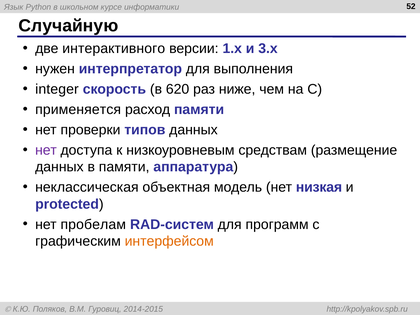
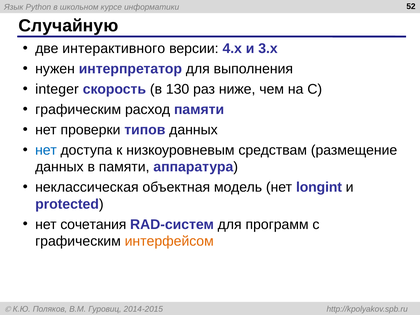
1.x: 1.x -> 4.x
620: 620 -> 130
применяется at (78, 110): применяется -> графическим
нет at (46, 150) colour: purple -> blue
низкая: низкая -> longint
пробелам: пробелам -> сочетания
